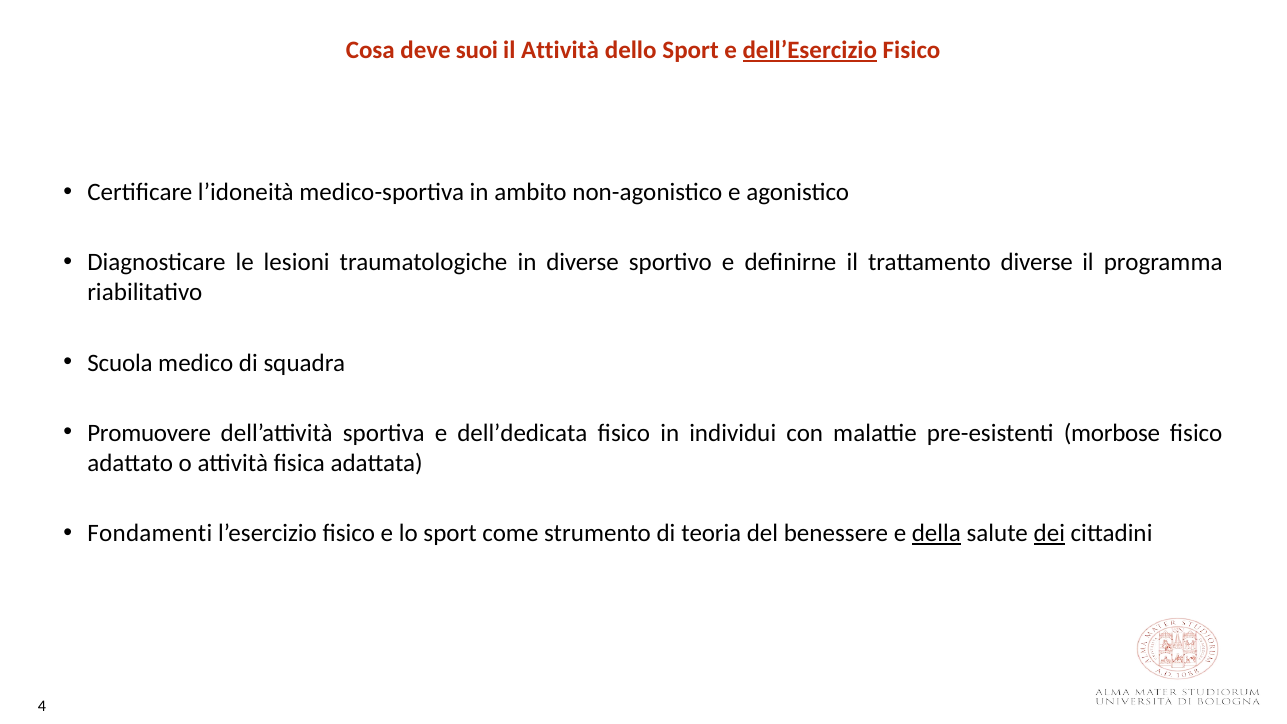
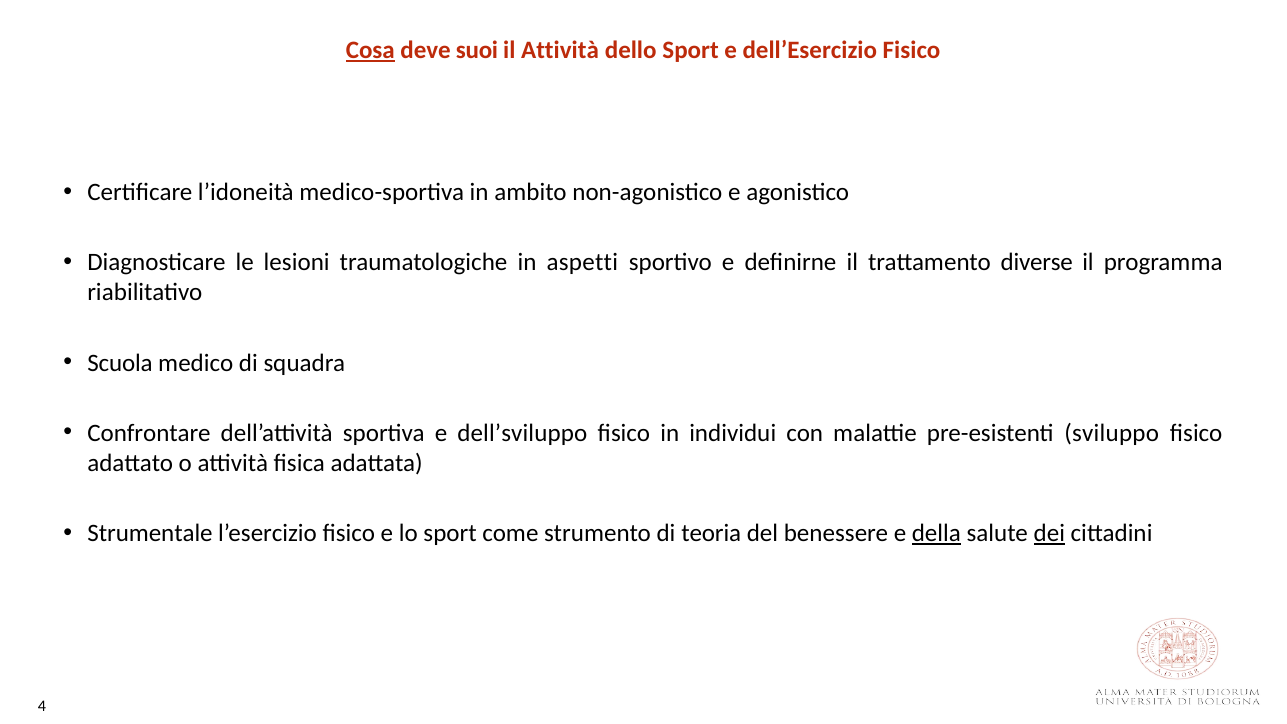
Cosa underline: none -> present
dell’Esercizio underline: present -> none
in diverse: diverse -> aspetti
Promuovere: Promuovere -> Confrontare
dell’dedicata: dell’dedicata -> dell’sviluppo
morbose: morbose -> sviluppo
Fondamenti: Fondamenti -> Strumentale
